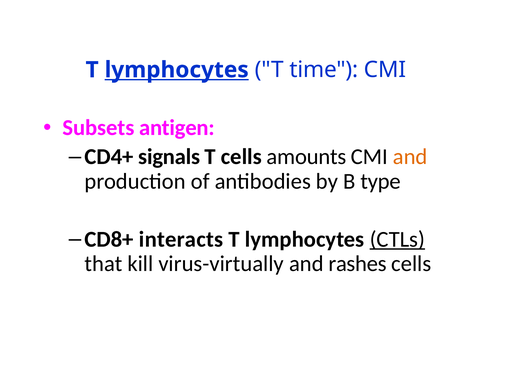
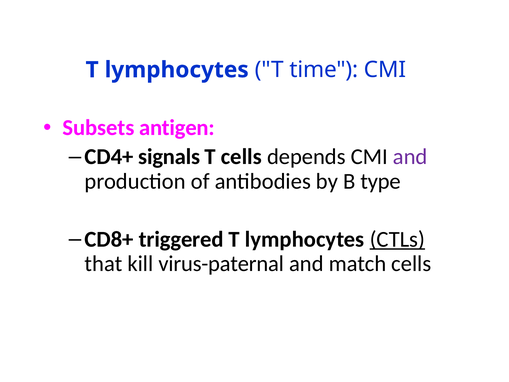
lymphocytes at (177, 70) underline: present -> none
amounts: amounts -> depends
and at (410, 157) colour: orange -> purple
interacts: interacts -> triggered
virus-virtually: virus-virtually -> virus-paternal
rashes: rashes -> match
